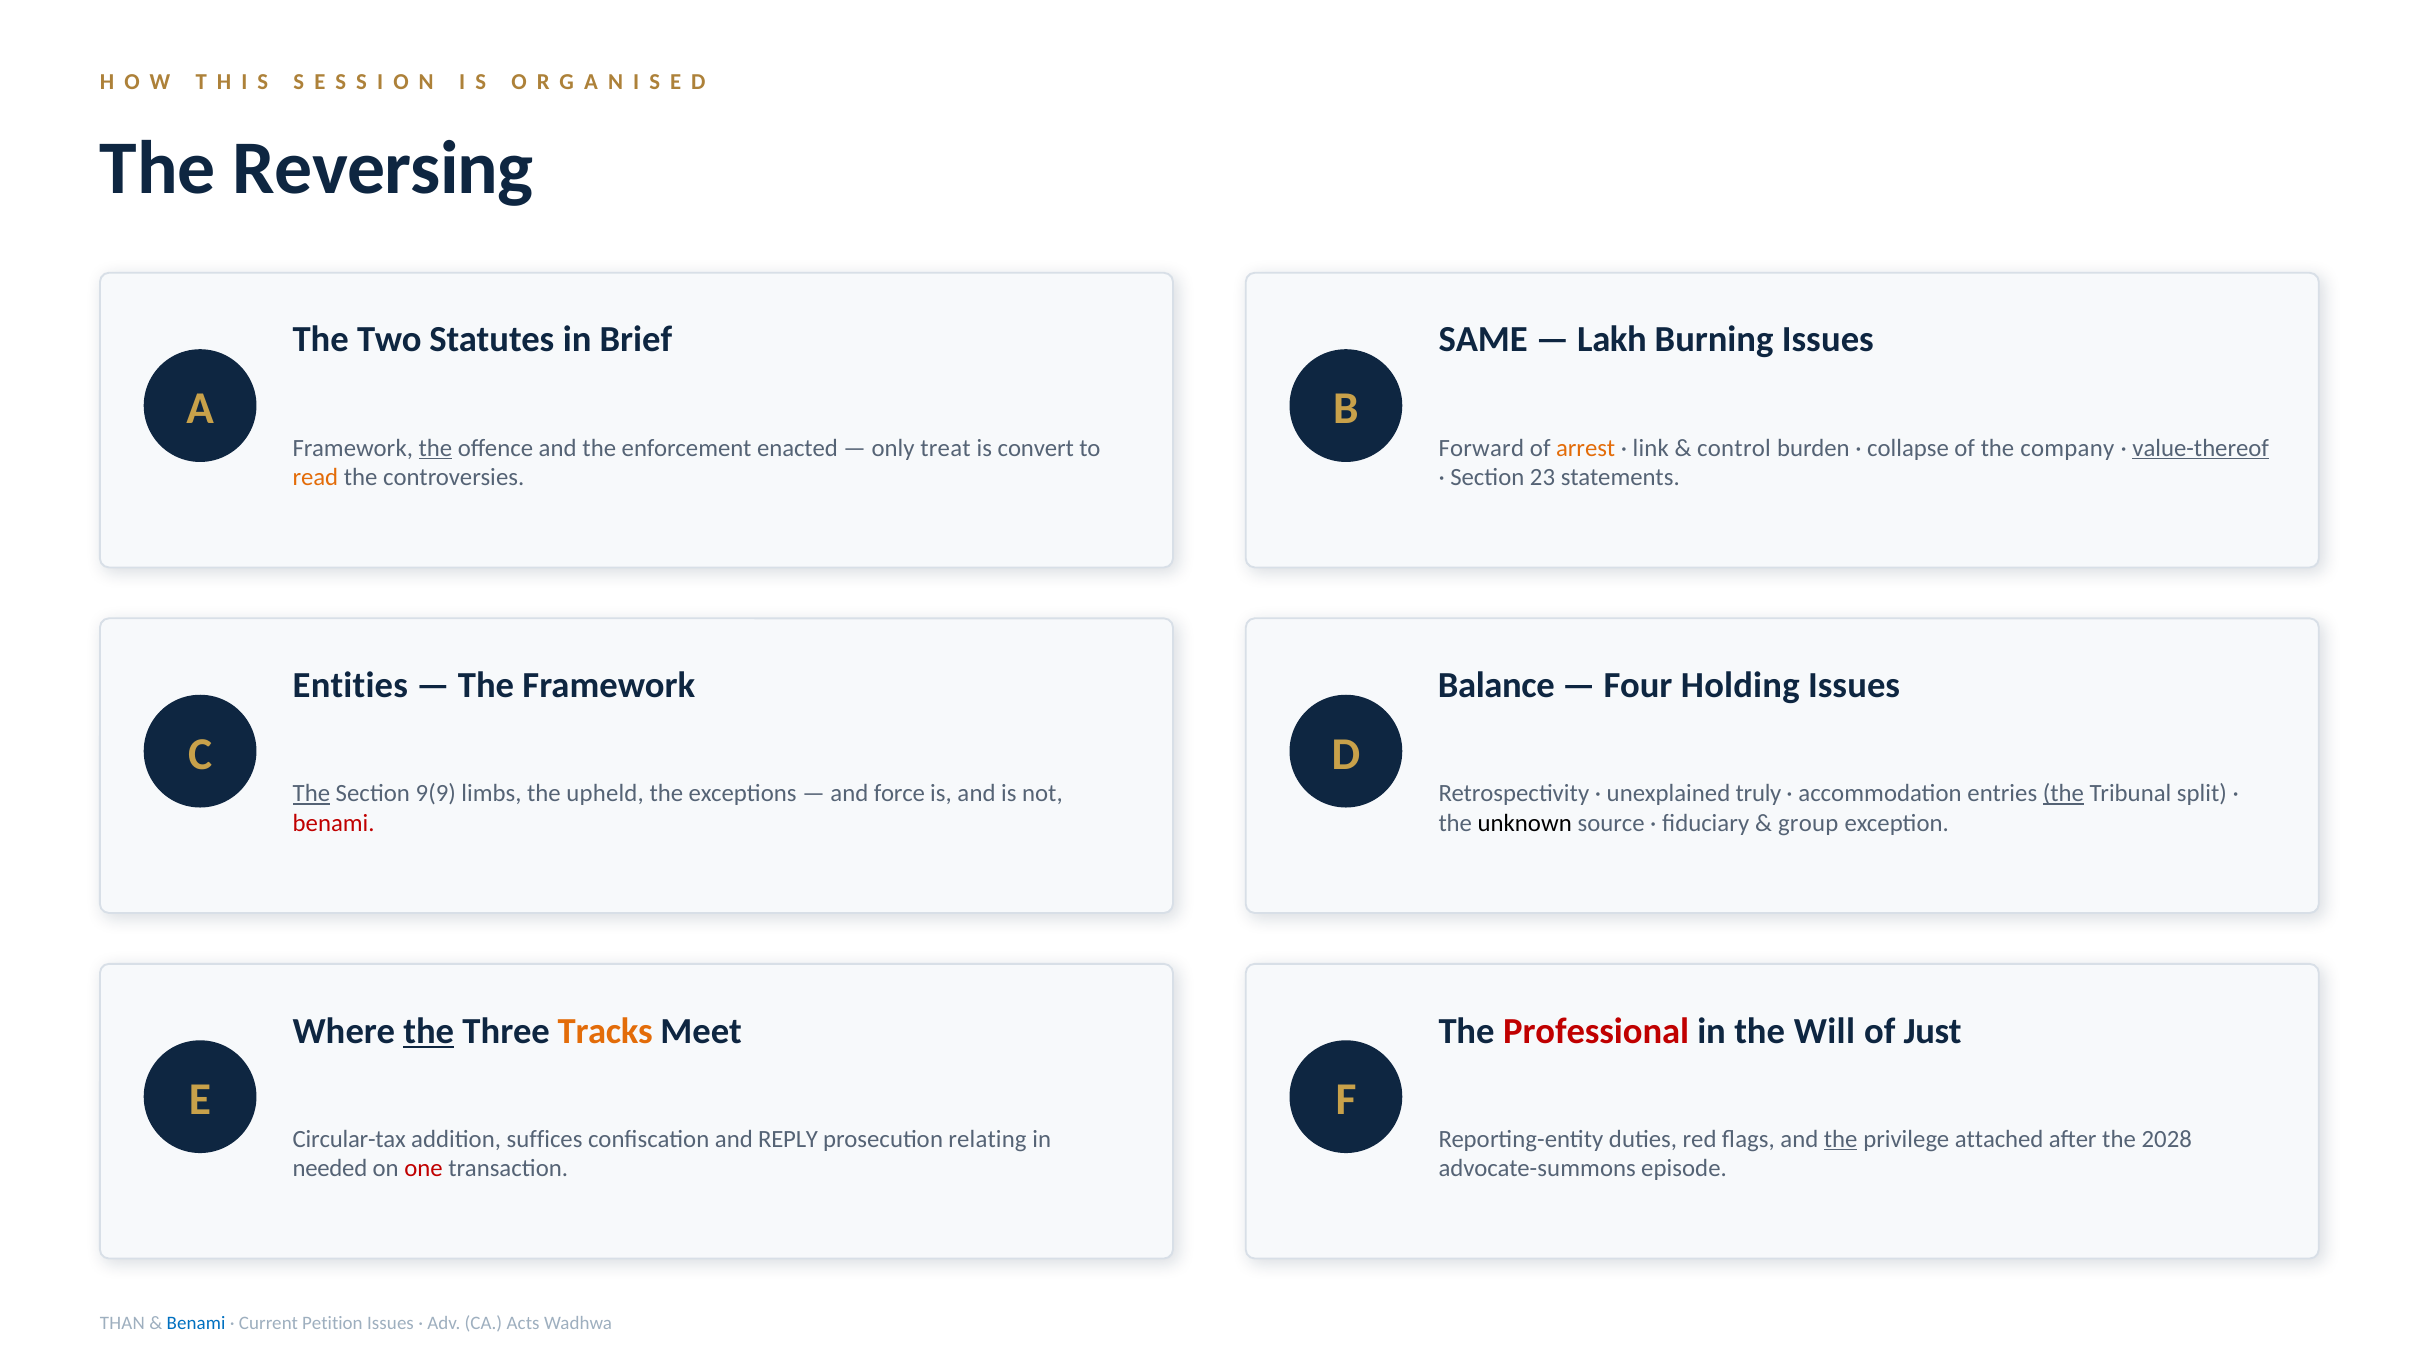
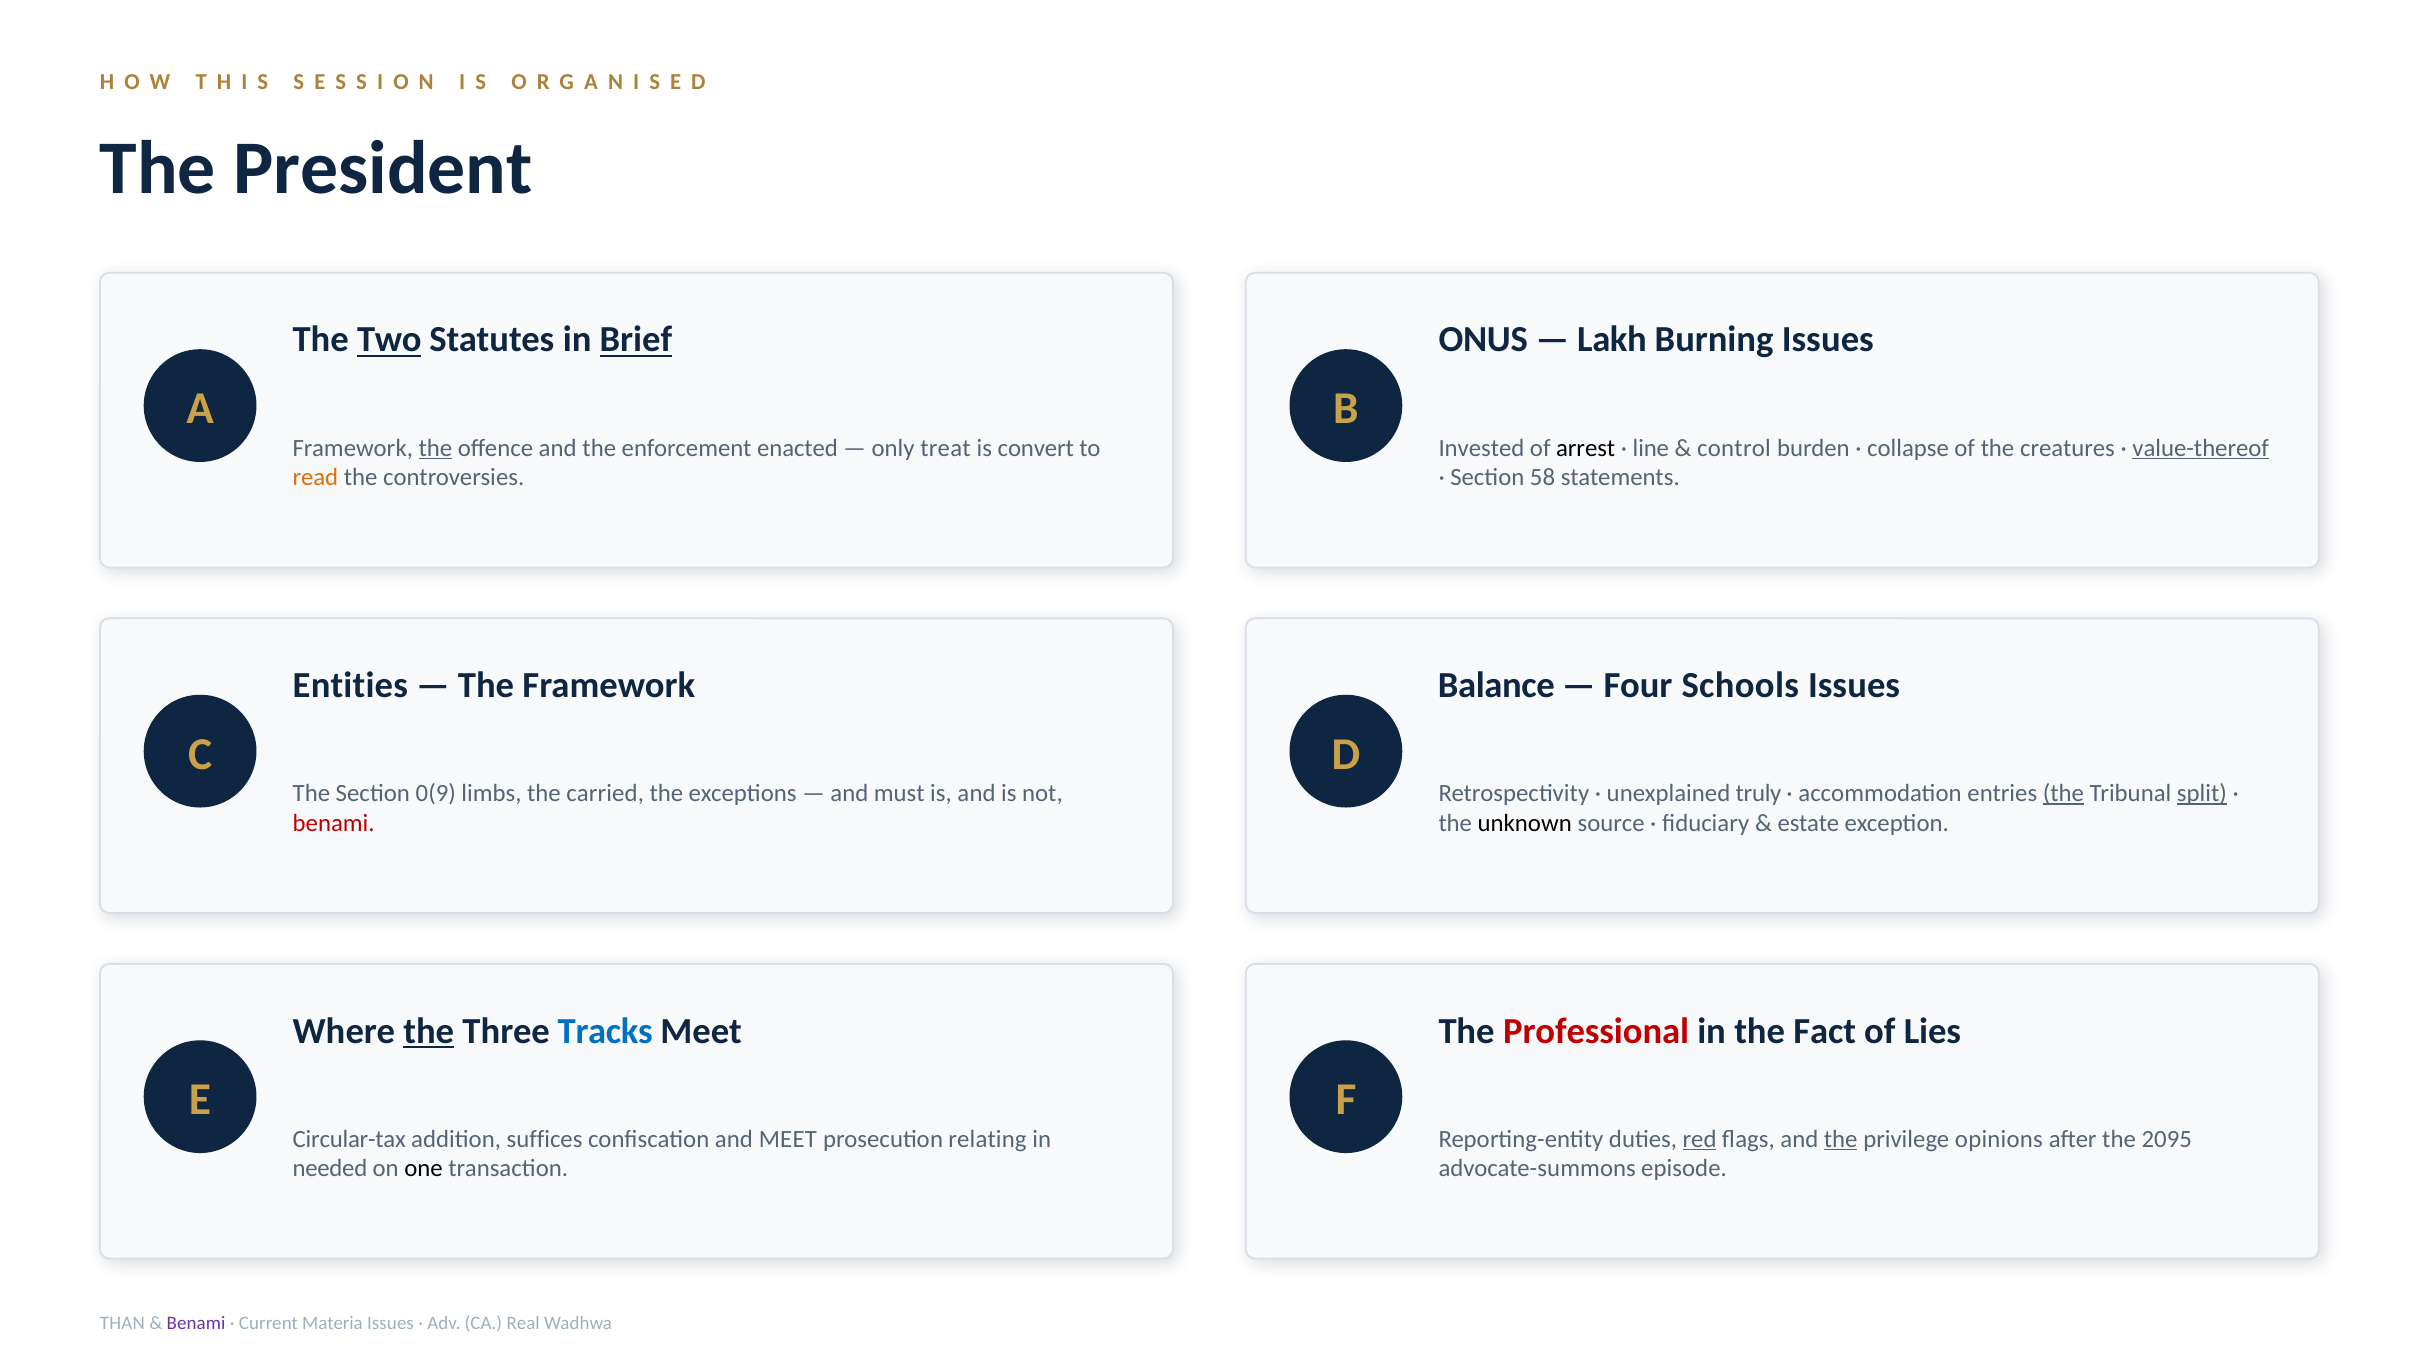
Reversing: Reversing -> President
Two underline: none -> present
Brief underline: none -> present
SAME: SAME -> ONUS
Forward: Forward -> Invested
arrest colour: orange -> black
link: link -> line
company: company -> creatures
23: 23 -> 58
Holding: Holding -> Schools
The at (311, 793) underline: present -> none
9(9: 9(9 -> 0(9
upheld: upheld -> carried
force: force -> must
split underline: none -> present
group: group -> estate
Tracks colour: orange -> blue
Will: Will -> Fact
Just: Just -> Lies
and REPLY: REPLY -> MEET
red underline: none -> present
attached: attached -> opinions
2028: 2028 -> 2095
one colour: red -> black
Benami at (196, 1323) colour: blue -> purple
Petition: Petition -> Materia
Acts: Acts -> Real
